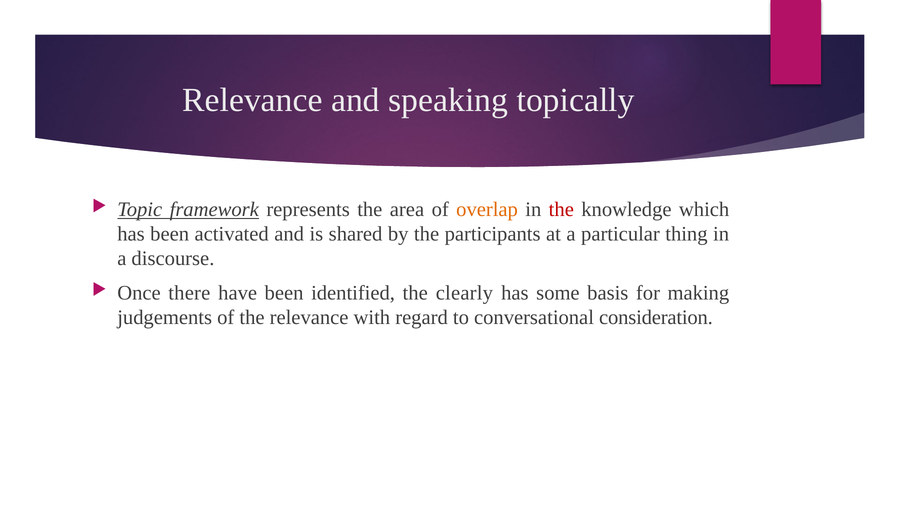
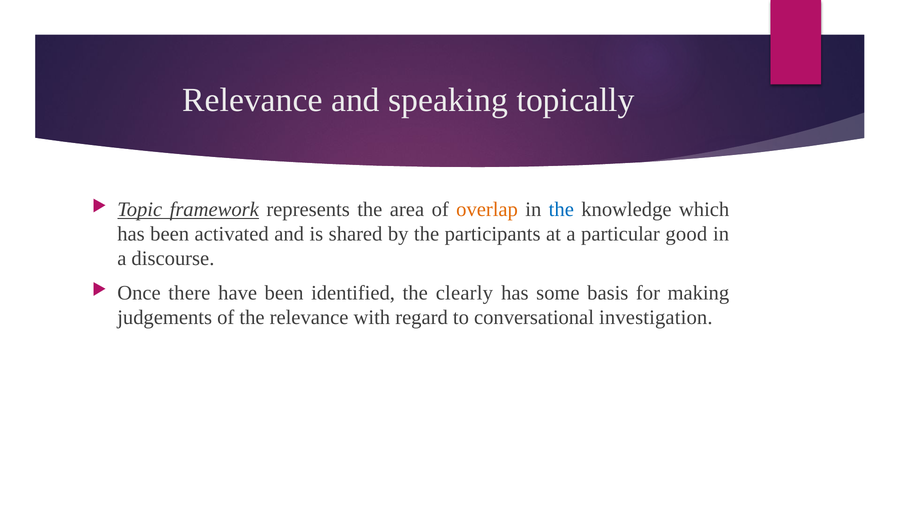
the at (561, 209) colour: red -> blue
thing: thing -> good
consideration: consideration -> investigation
